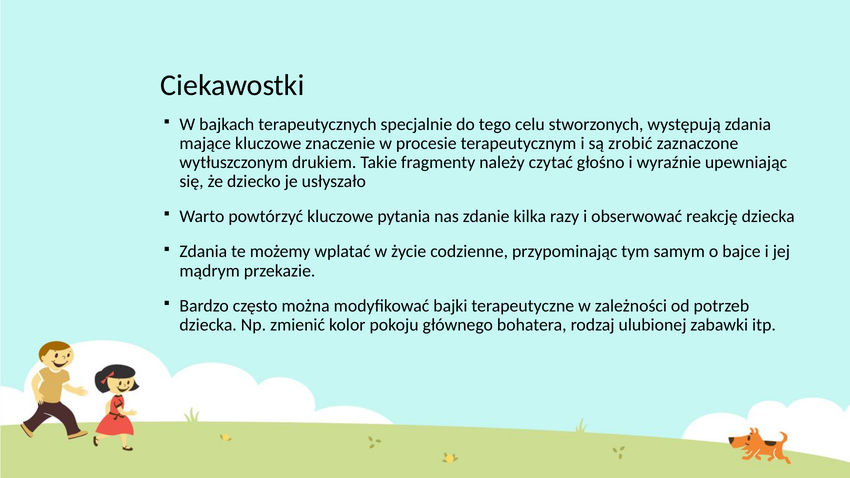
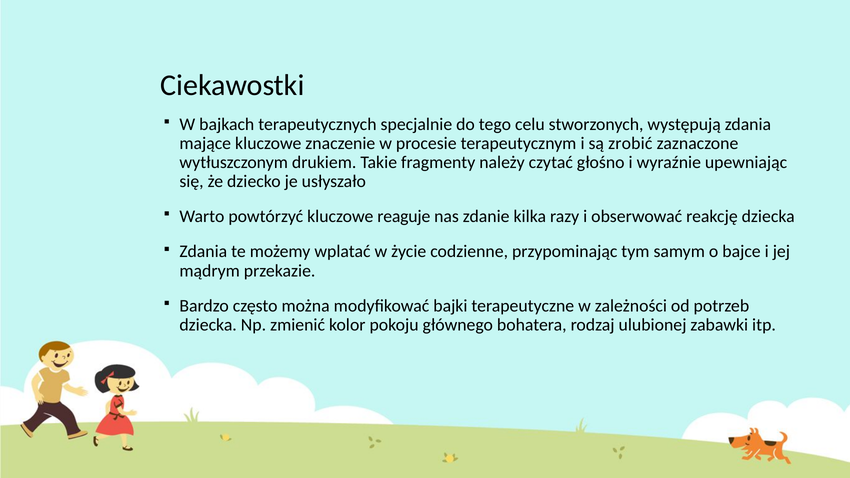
pytania: pytania -> reaguje
